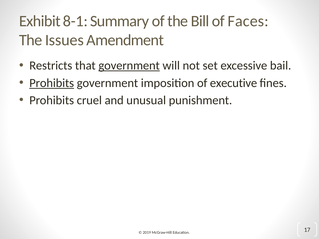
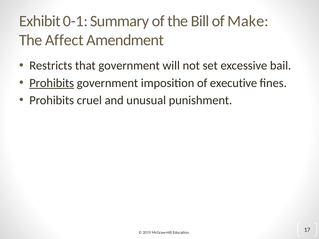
8-1: 8-1 -> 0-1
Faces: Faces -> Make
Issues: Issues -> Affect
government at (129, 66) underline: present -> none
